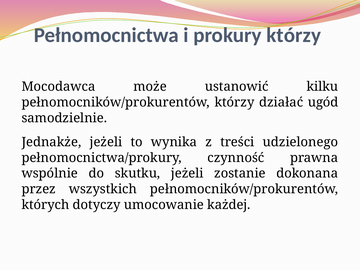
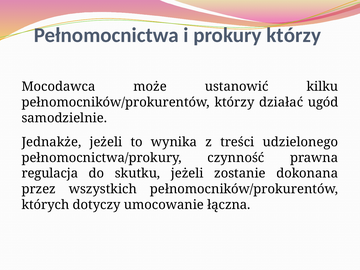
wspólnie: wspólnie -> regulacja
każdej: każdej -> łączna
